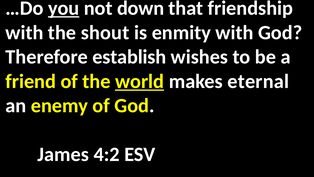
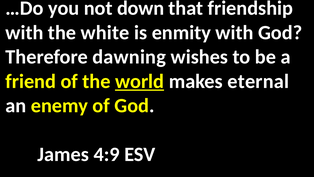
you underline: present -> none
shout: shout -> white
establish: establish -> dawning
4:2: 4:2 -> 4:9
